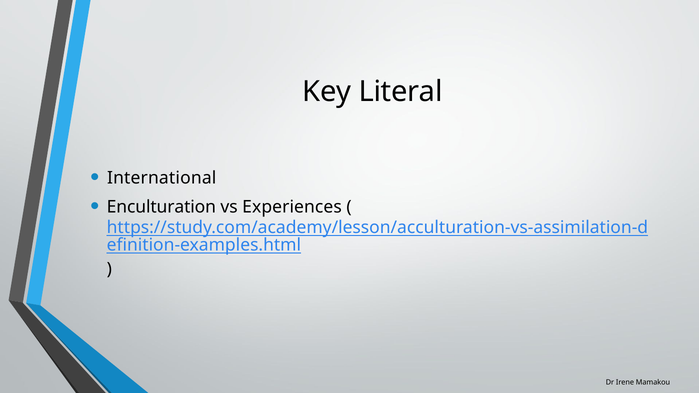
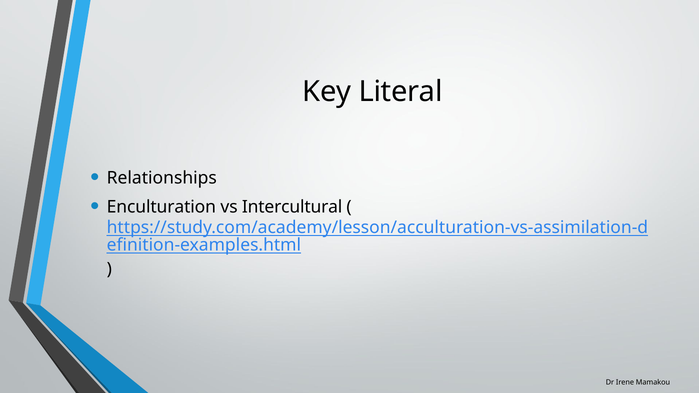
International: International -> Relationships
Experiences: Experiences -> Intercultural
